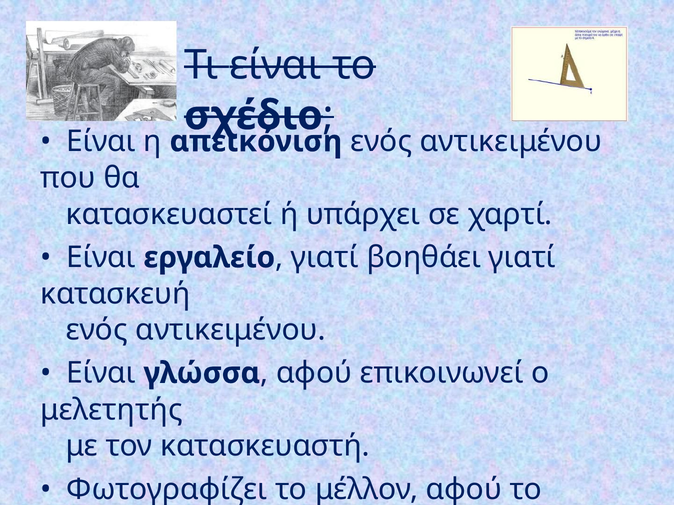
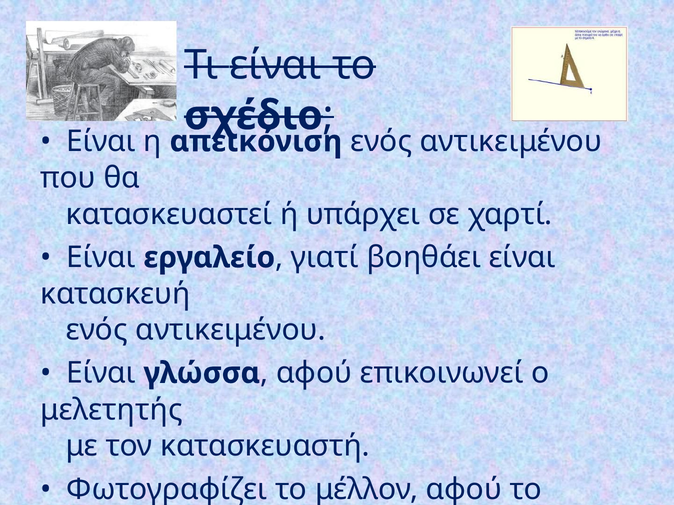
βοηθάει γιατί: γιατί -> είναι
